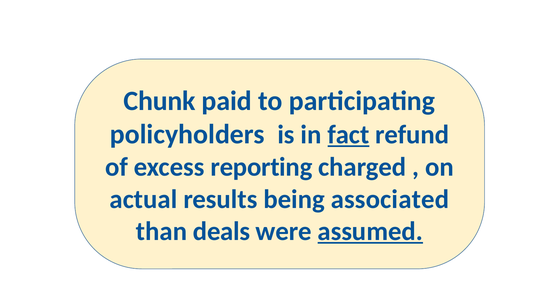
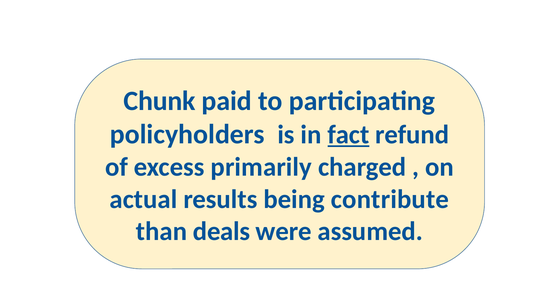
reporting: reporting -> primarily
associated: associated -> contribute
assumed underline: present -> none
